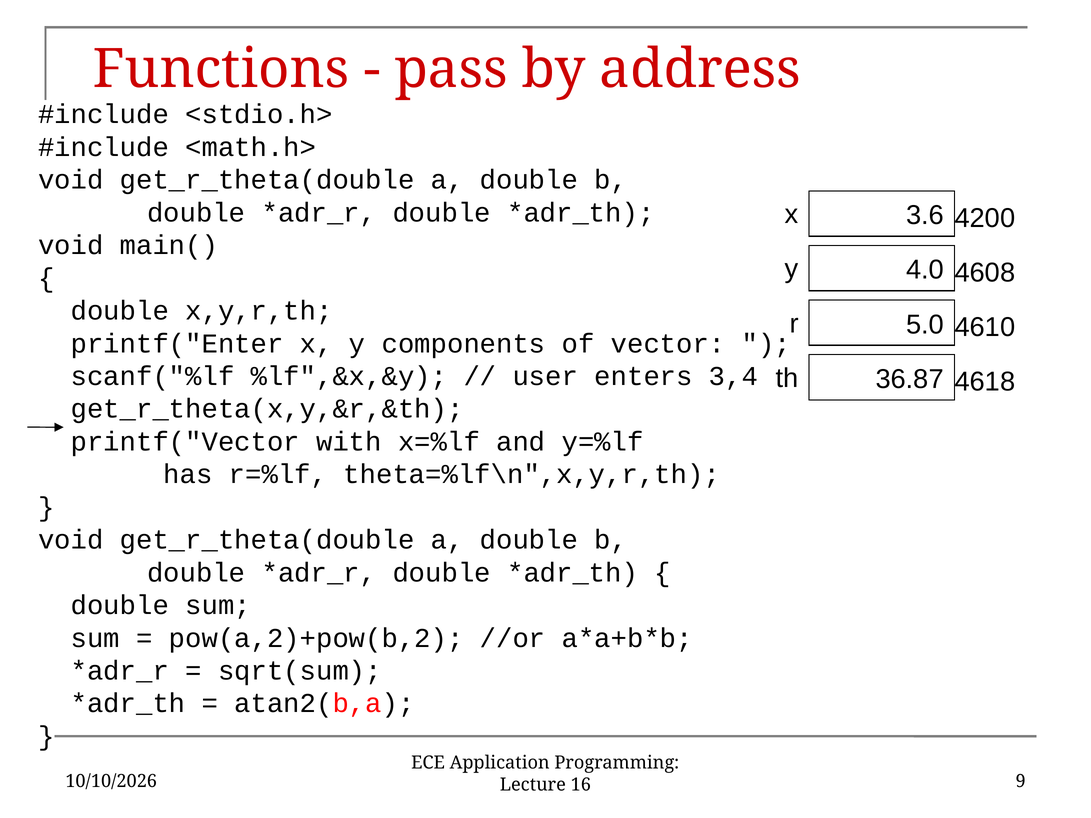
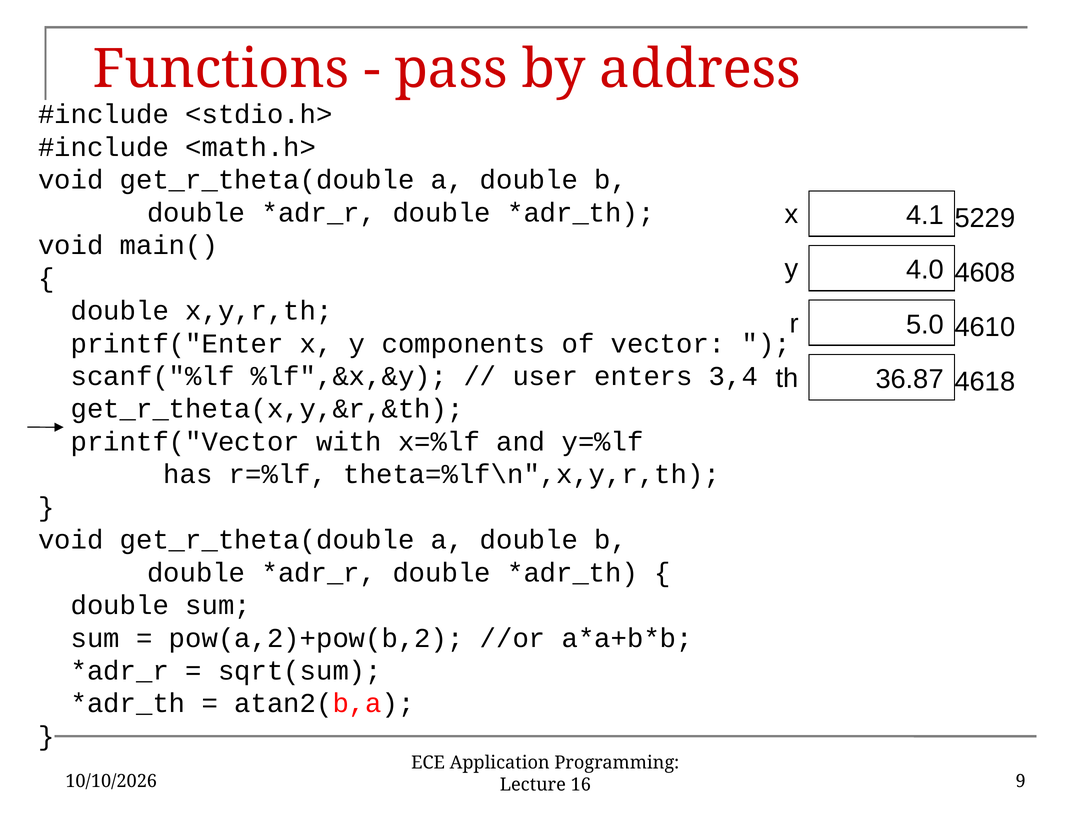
3.6: 3.6 -> 4.1
4200: 4200 -> 5229
